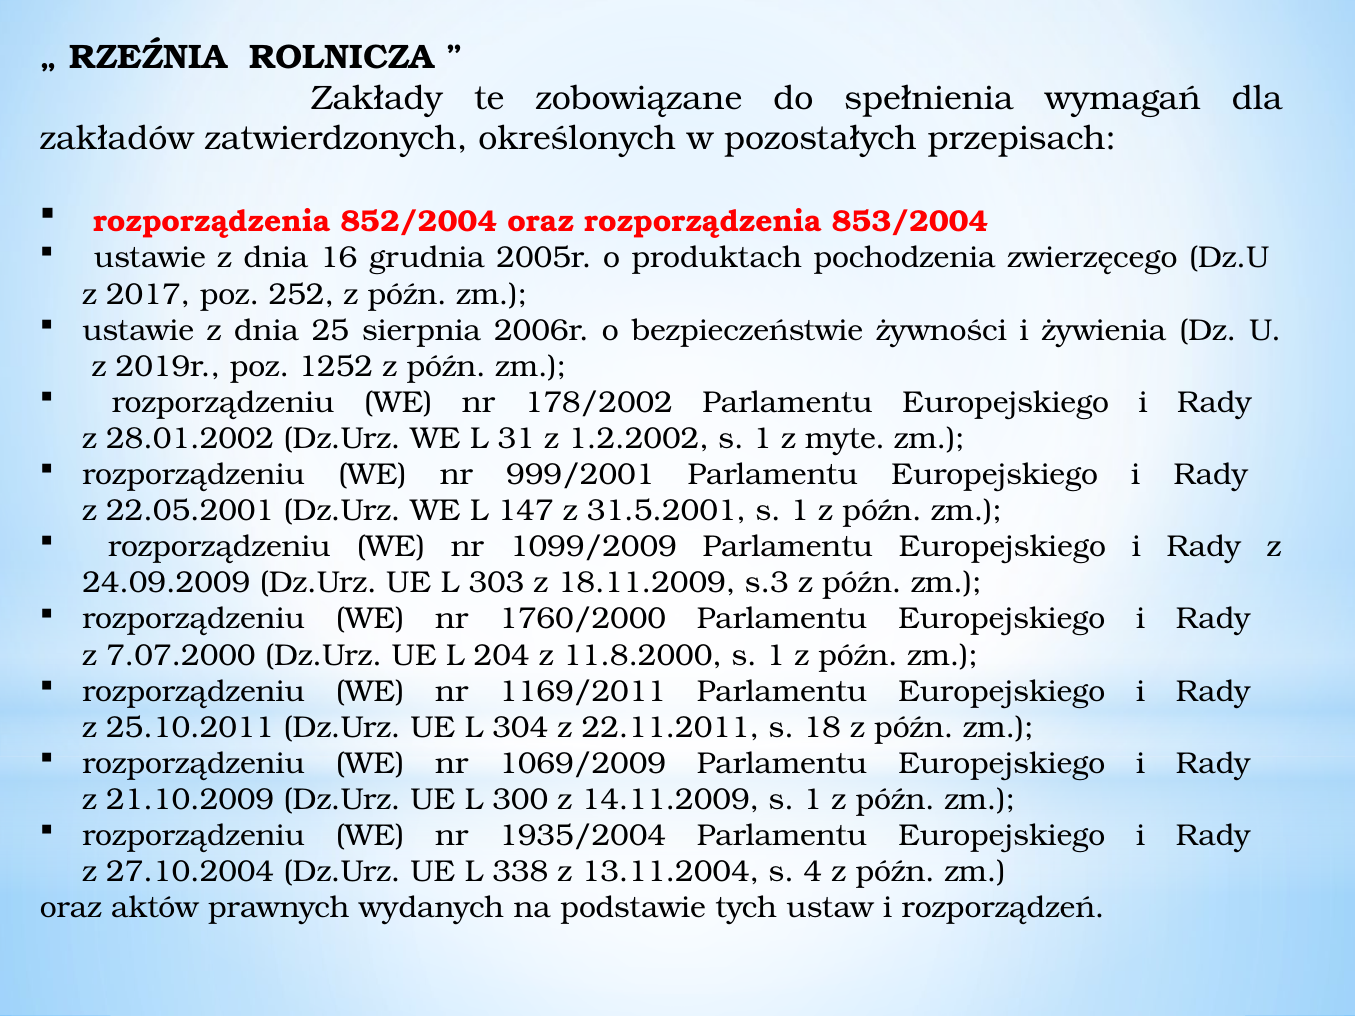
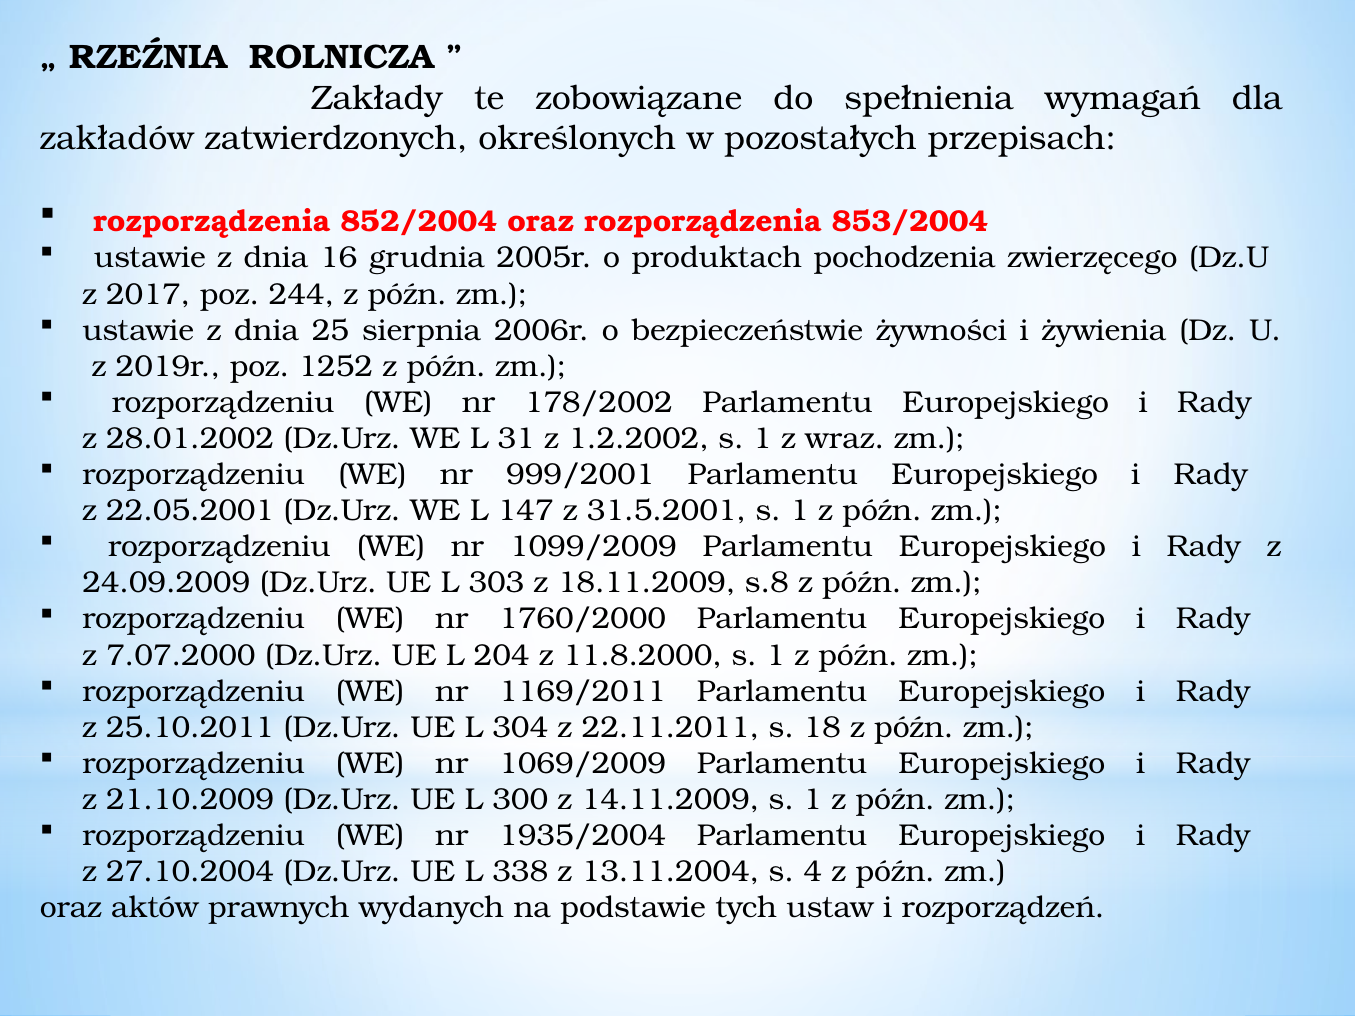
252: 252 -> 244
myte: myte -> wraz
s.3: s.3 -> s.8
